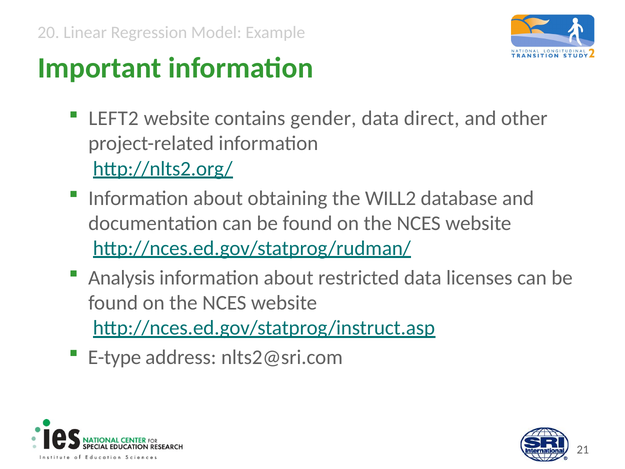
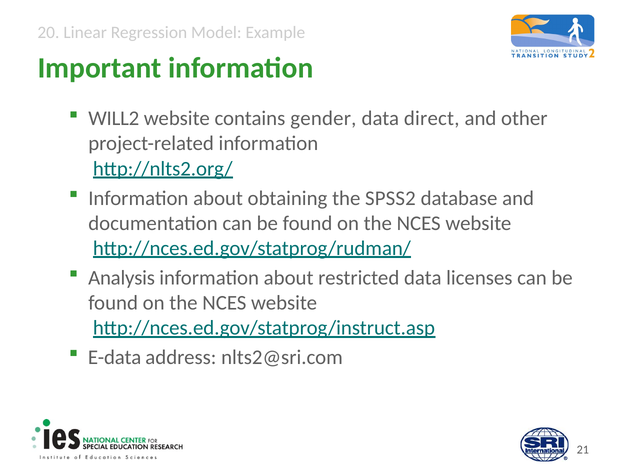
LEFT2: LEFT2 -> WILL2
WILL2: WILL2 -> SPSS2
E-type: E-type -> E-data
